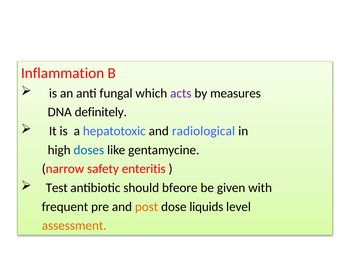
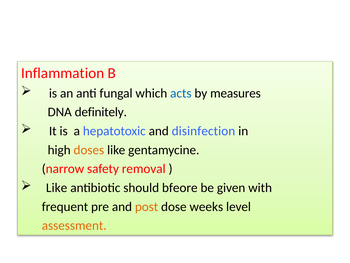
acts colour: purple -> blue
radiological: radiological -> disinfection
doses colour: blue -> orange
enteritis: enteritis -> removal
Test at (57, 187): Test -> Like
liquids: liquids -> weeks
